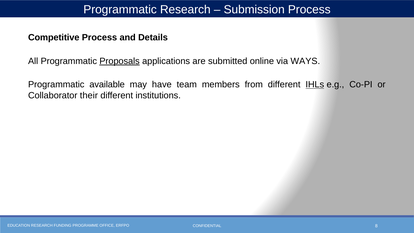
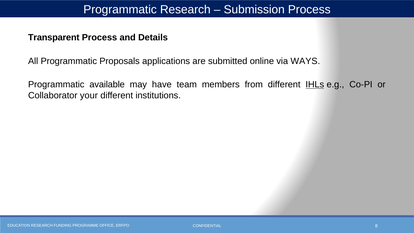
Competitive: Competitive -> Transparent
Proposals underline: present -> none
their: their -> your
